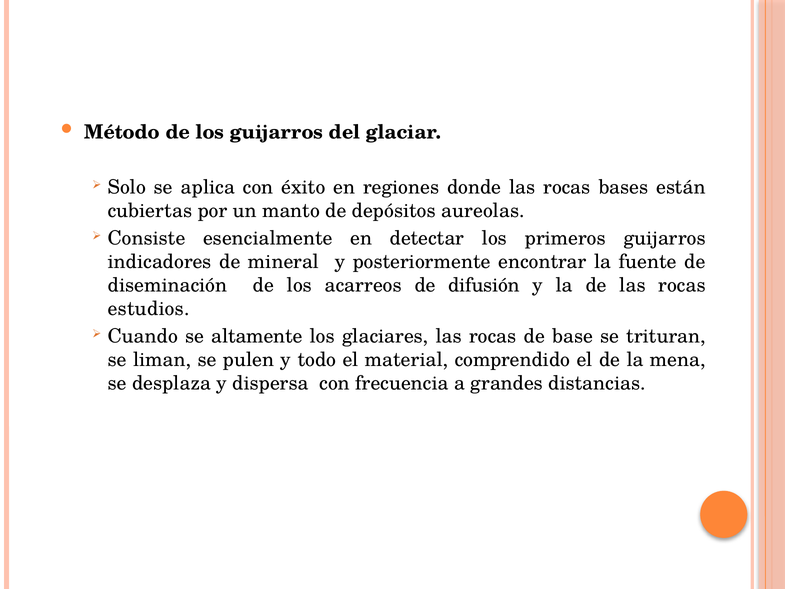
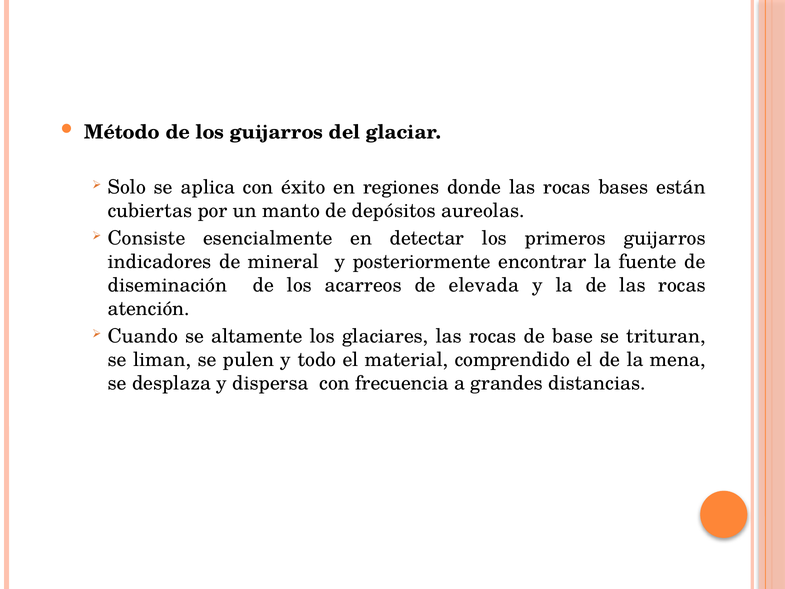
difusión: difusión -> elevada
estudios: estudios -> atención
